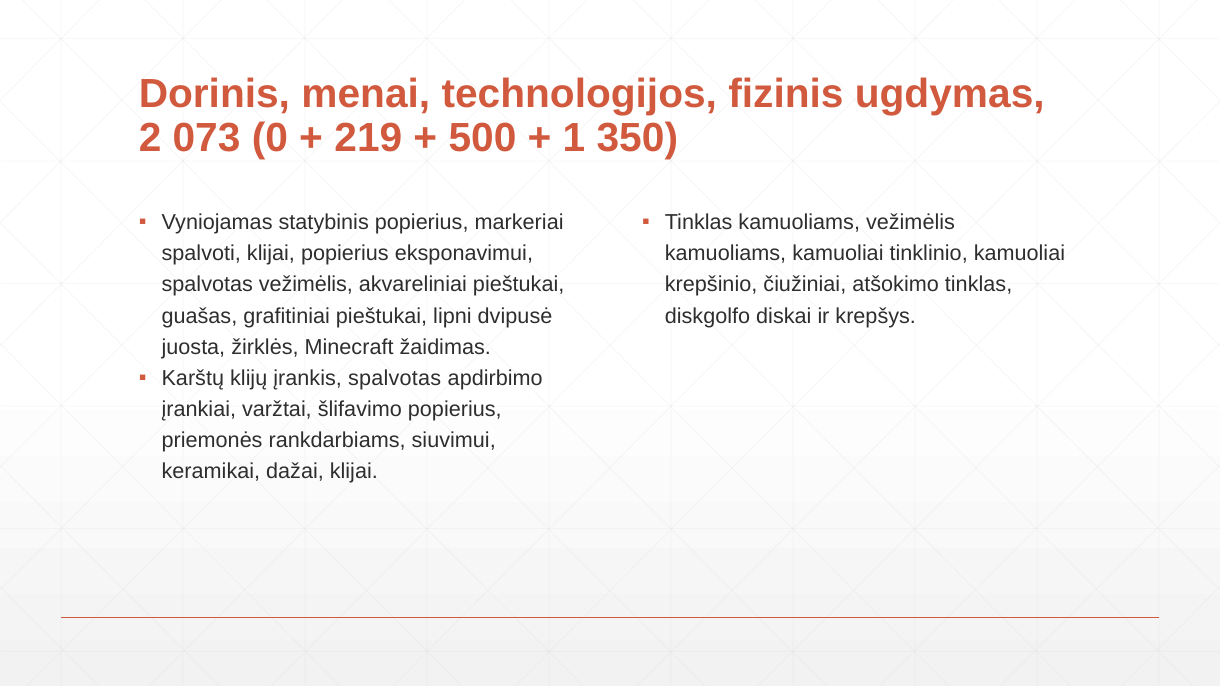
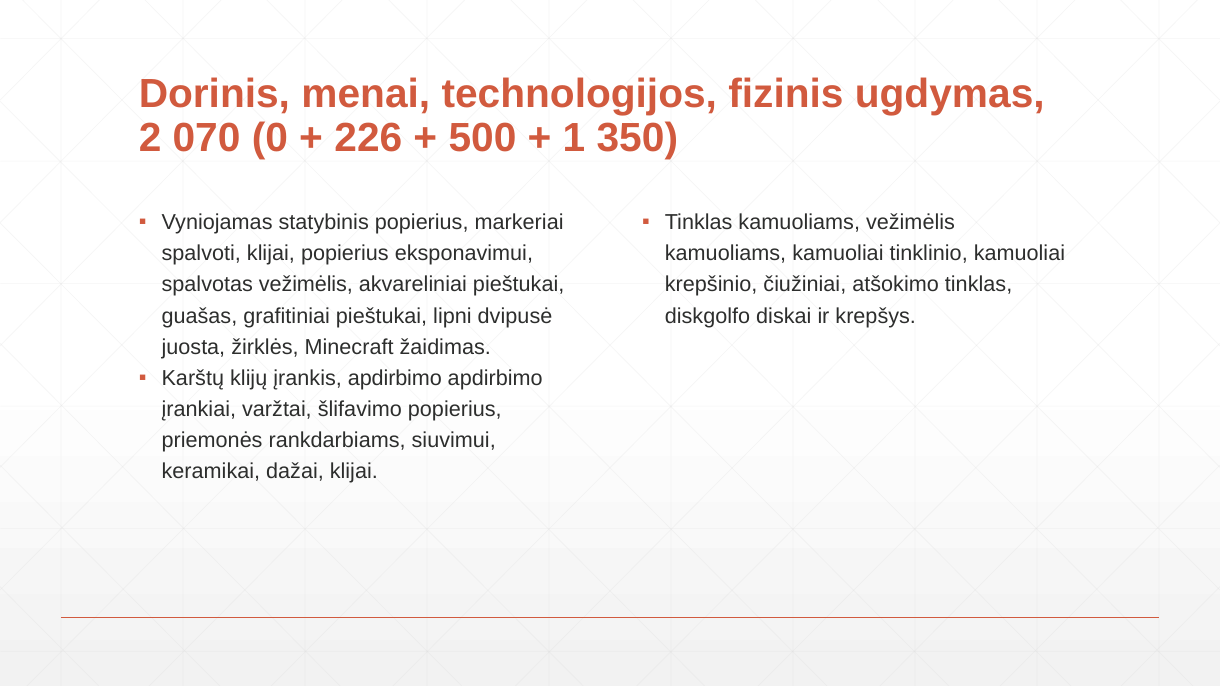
073: 073 -> 070
219: 219 -> 226
įrankis spalvotas: spalvotas -> apdirbimo
